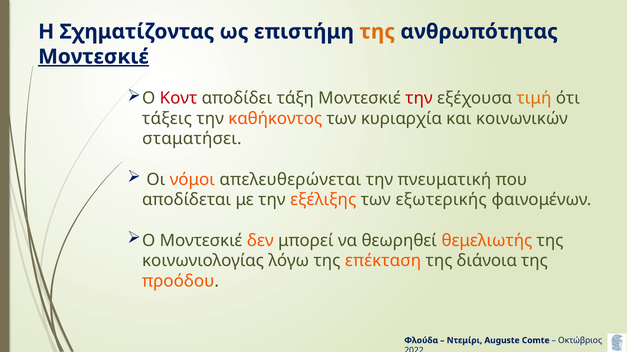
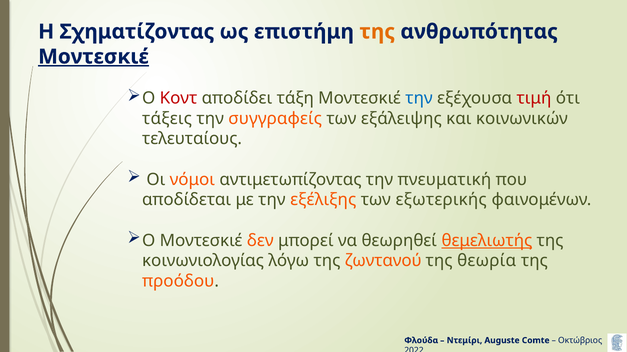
την at (419, 98) colour: red -> blue
τιμή colour: orange -> red
καθήκοντος: καθήκοντος -> συγγραφείς
κυριαρχία: κυριαρχία -> εξάλειψης
σταματήσει: σταματήσει -> τελευταίους
απελευθερώνεται: απελευθερώνεται -> αντιμετωπίζοντας
θεμελιωτής underline: none -> present
επέκταση: επέκταση -> ζωντανού
διάνοια: διάνοια -> θεωρία
